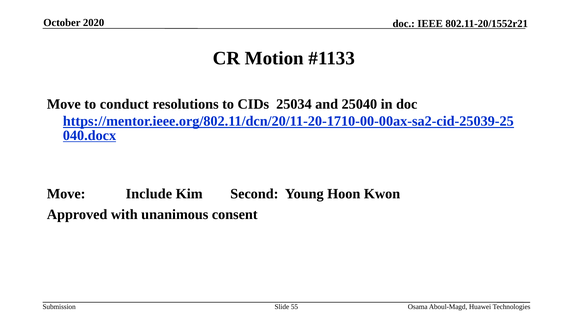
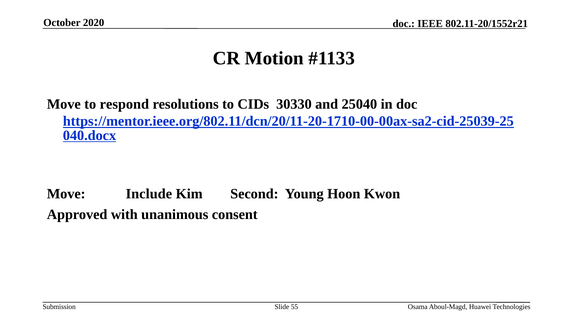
conduct: conduct -> respond
25034: 25034 -> 30330
